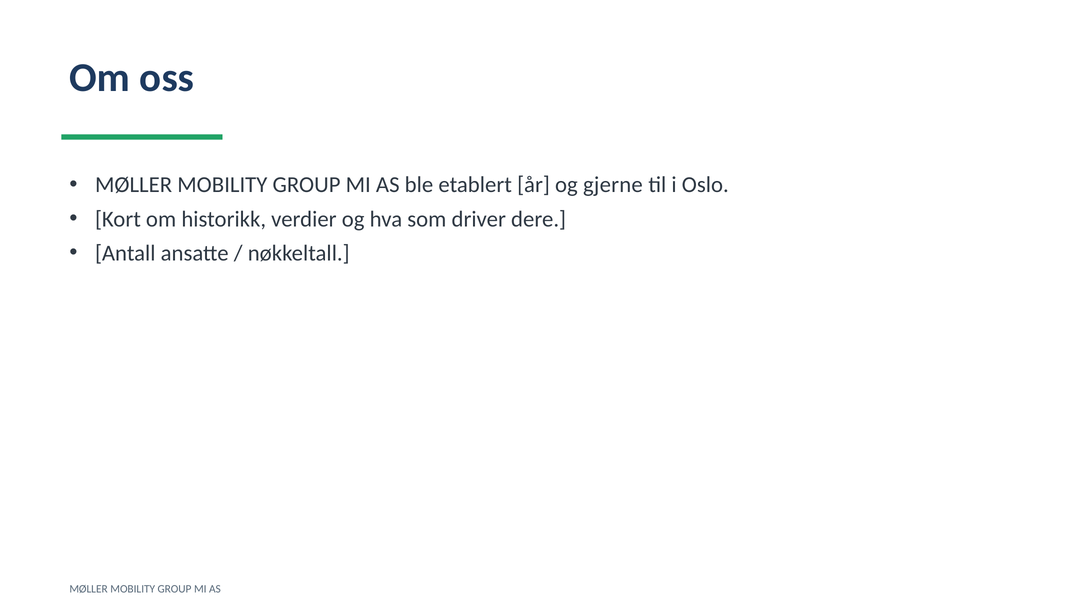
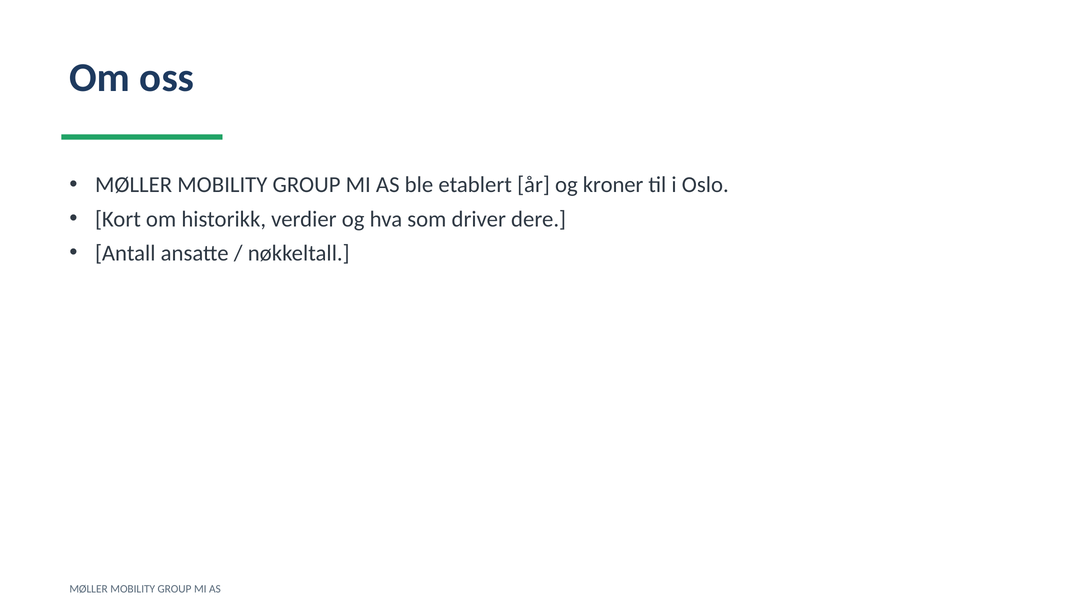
gjerne: gjerne -> kroner
